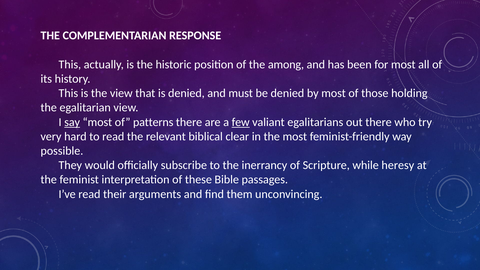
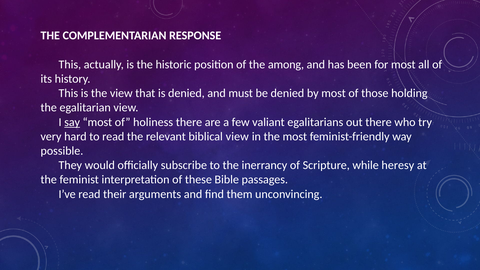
patterns: patterns -> holiness
few underline: present -> none
biblical clear: clear -> view
